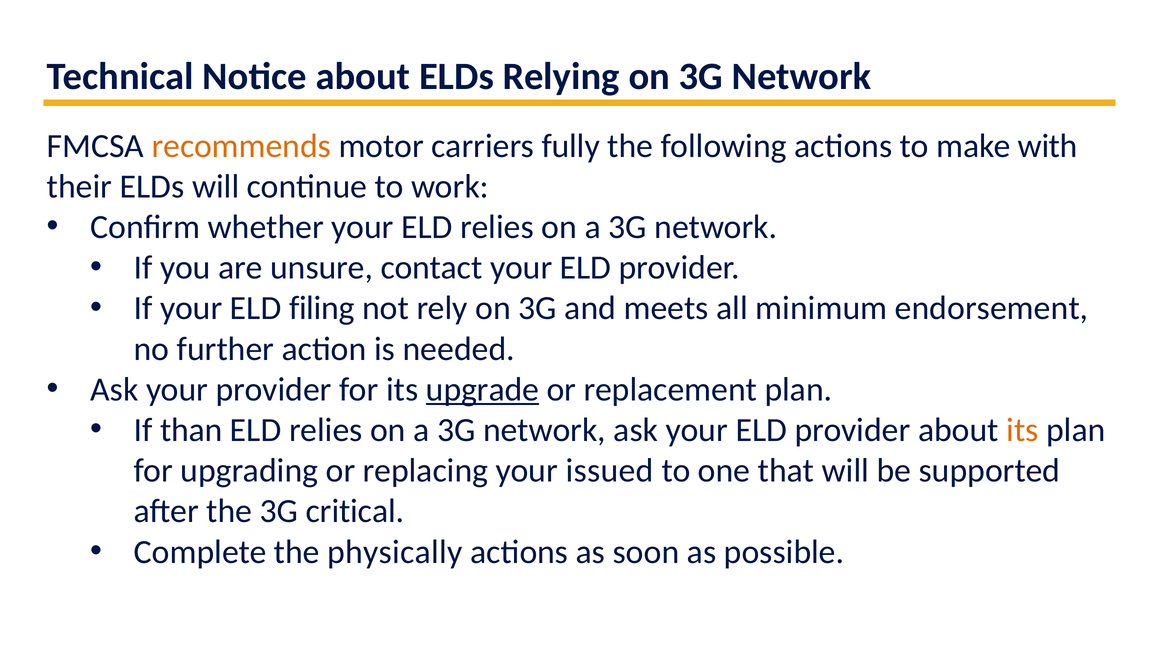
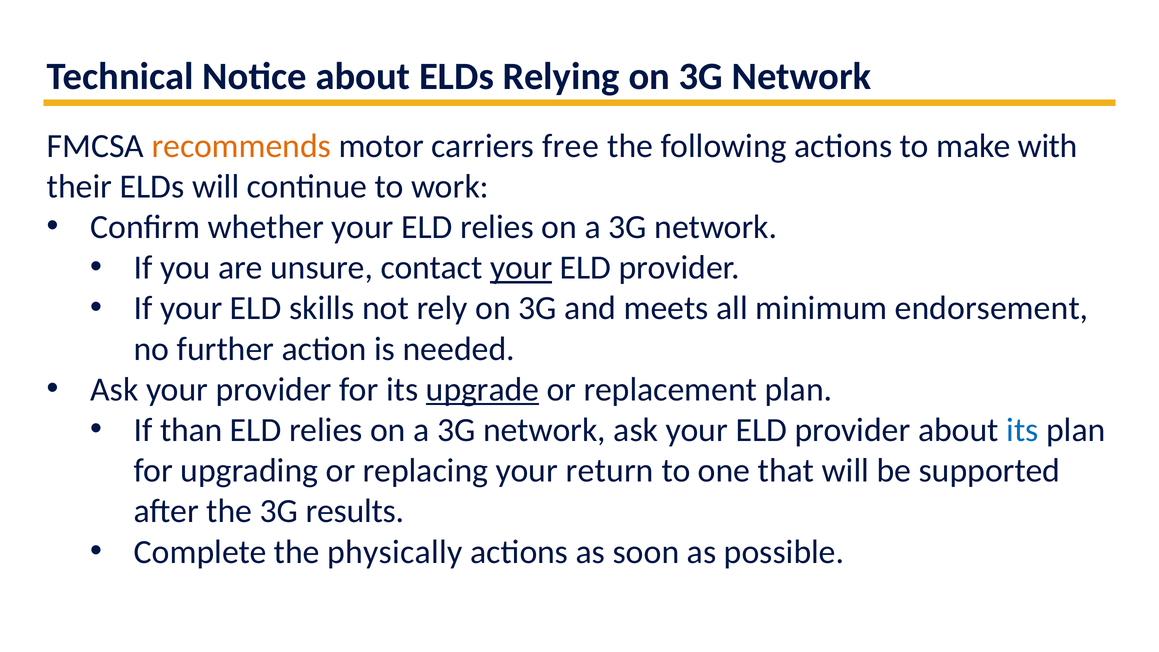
fully: fully -> free
your at (521, 268) underline: none -> present
filing: filing -> skills
its at (1022, 430) colour: orange -> blue
issued: issued -> return
critical: critical -> results
